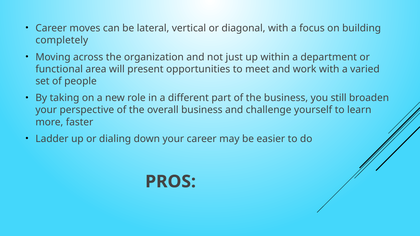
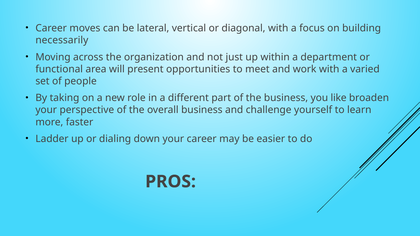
completely: completely -> necessarily
still: still -> like
